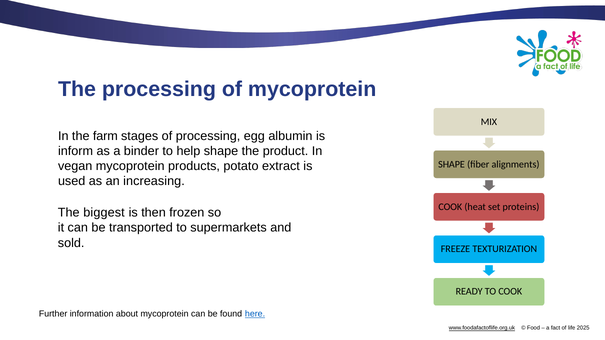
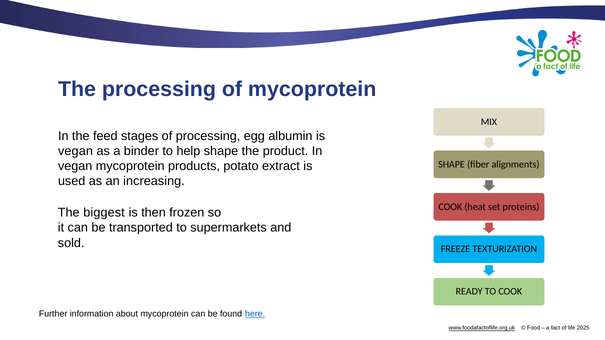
farm: farm -> feed
inform at (76, 151): inform -> vegan
